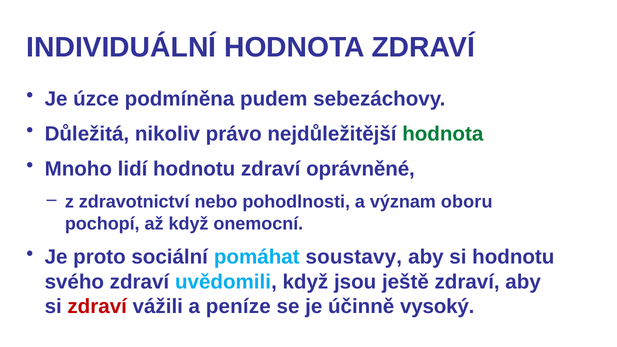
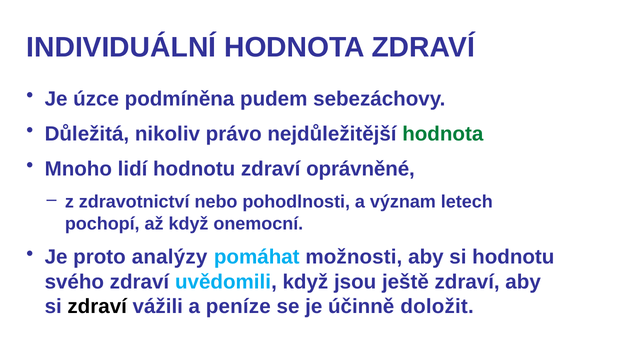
oboru: oboru -> letech
sociální: sociální -> analýzy
soustavy: soustavy -> možnosti
zdraví at (97, 307) colour: red -> black
vysoký: vysoký -> doložit
